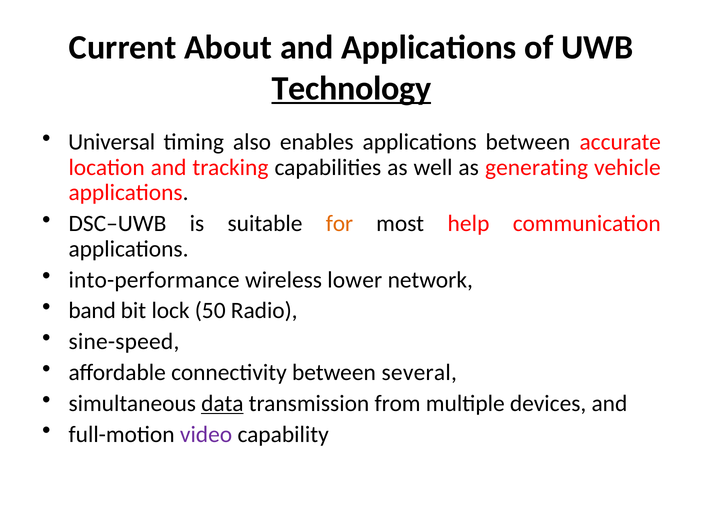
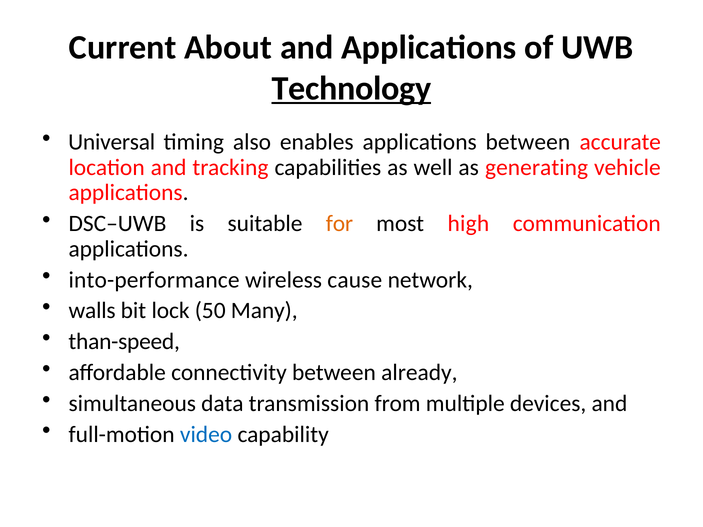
help: help -> high
lower: lower -> cause
band: band -> walls
Radio: Radio -> Many
sine-speed: sine-speed -> than-speed
several: several -> already
data underline: present -> none
video colour: purple -> blue
